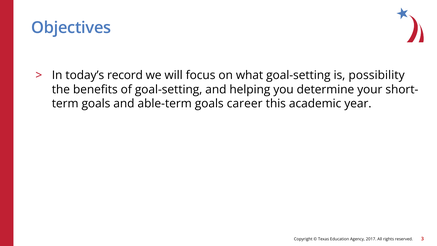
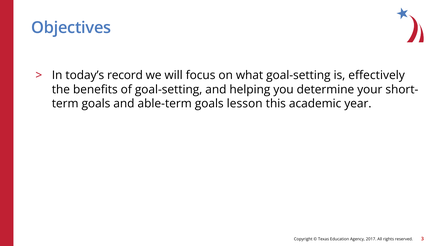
possibility: possibility -> effectively
career: career -> lesson
